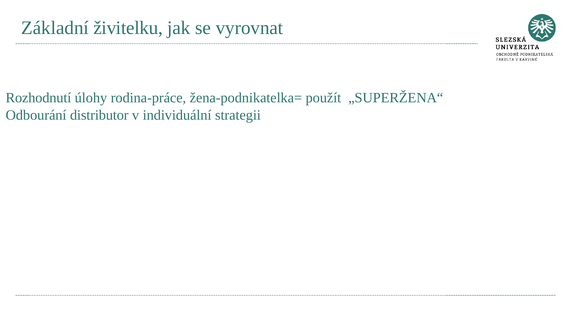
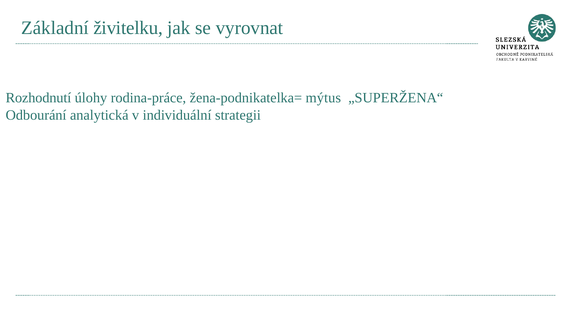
použít: použít -> mýtus
distributor: distributor -> analytická
